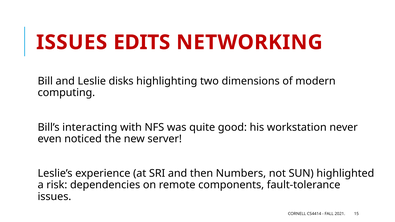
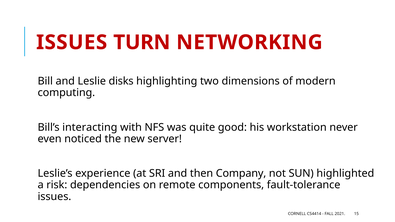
EDITS: EDITS -> TURN
Numbers: Numbers -> Company
